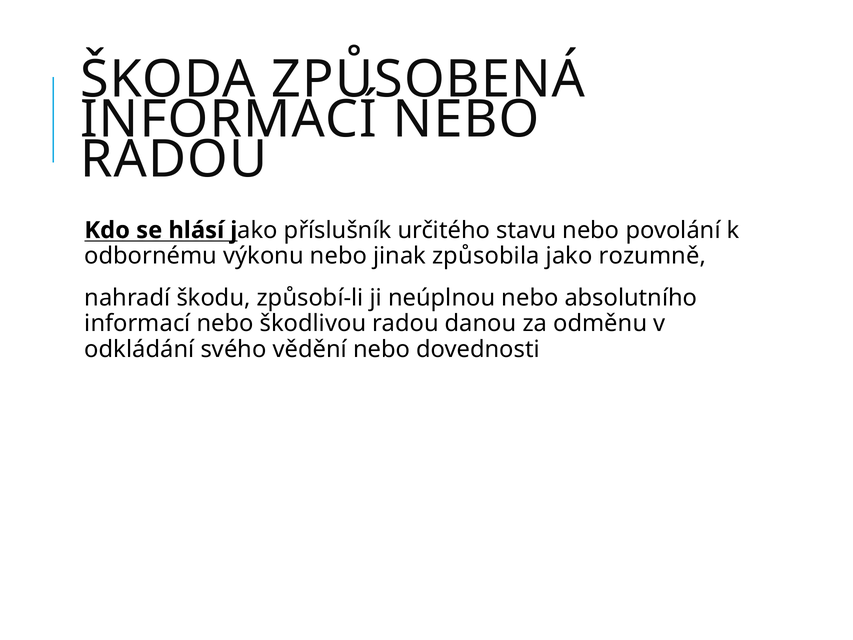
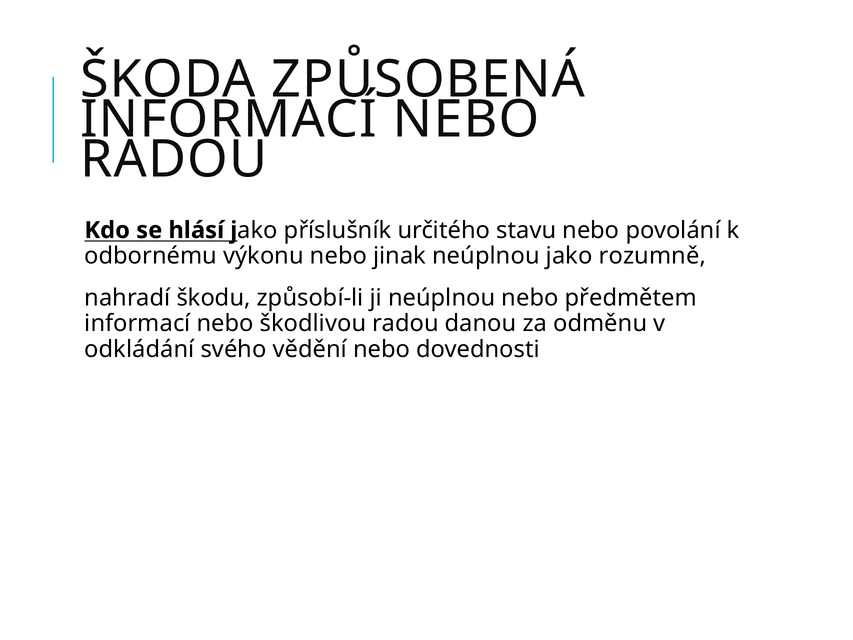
jinak způsobila: způsobila -> neúplnou
absolutního: absolutního -> předmětem
